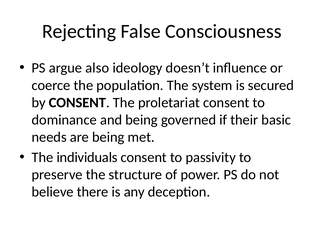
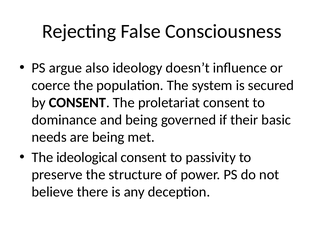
individuals: individuals -> ideological
